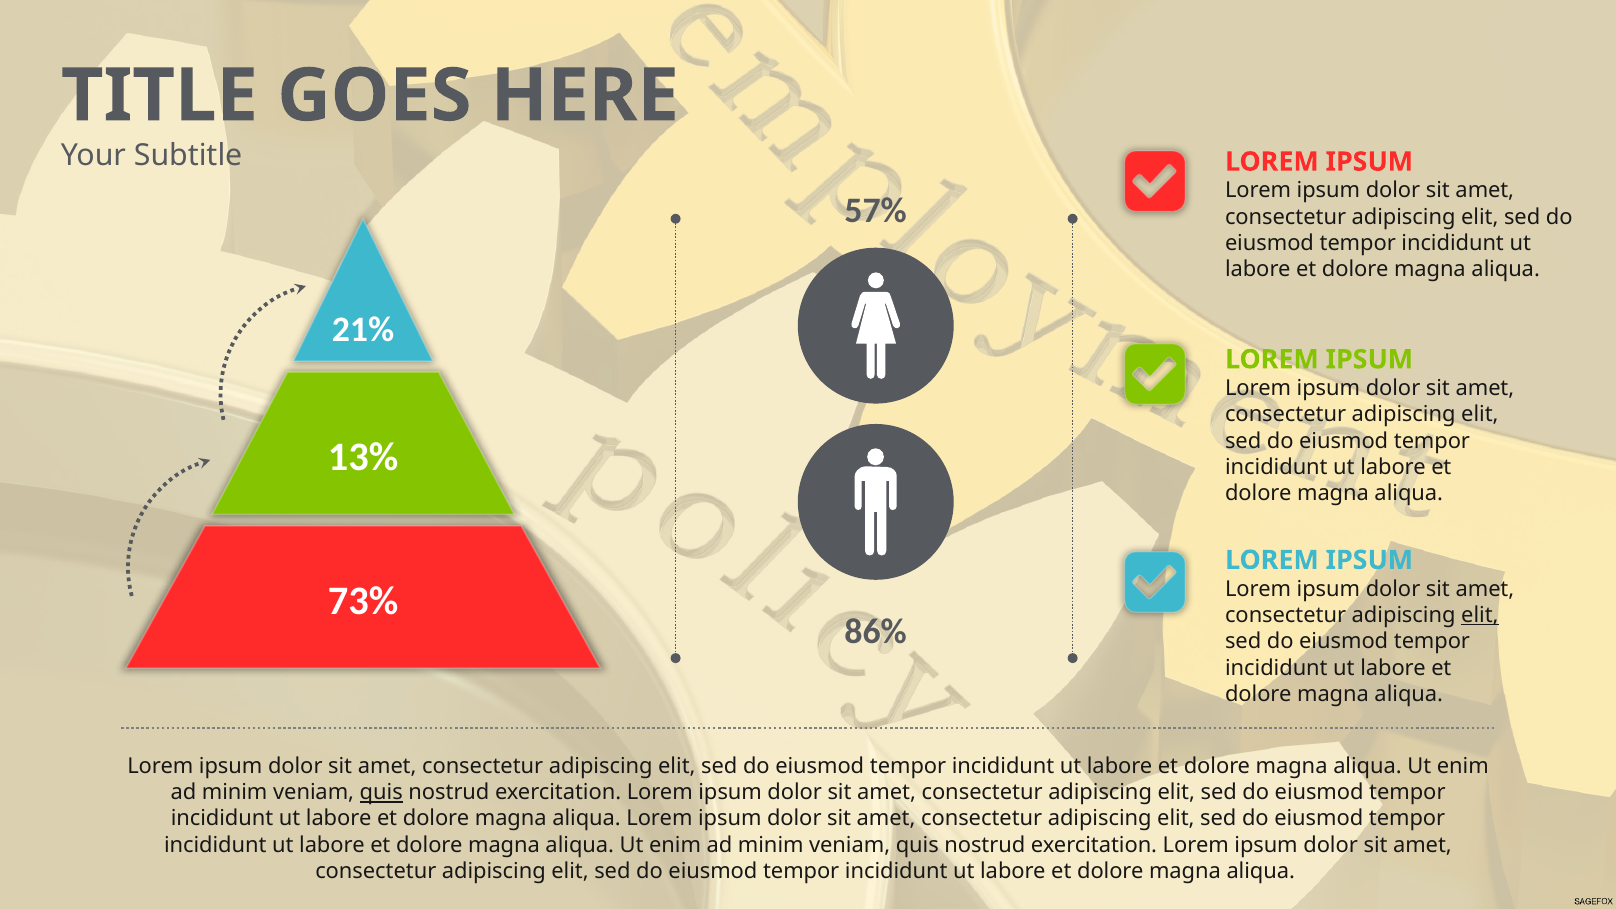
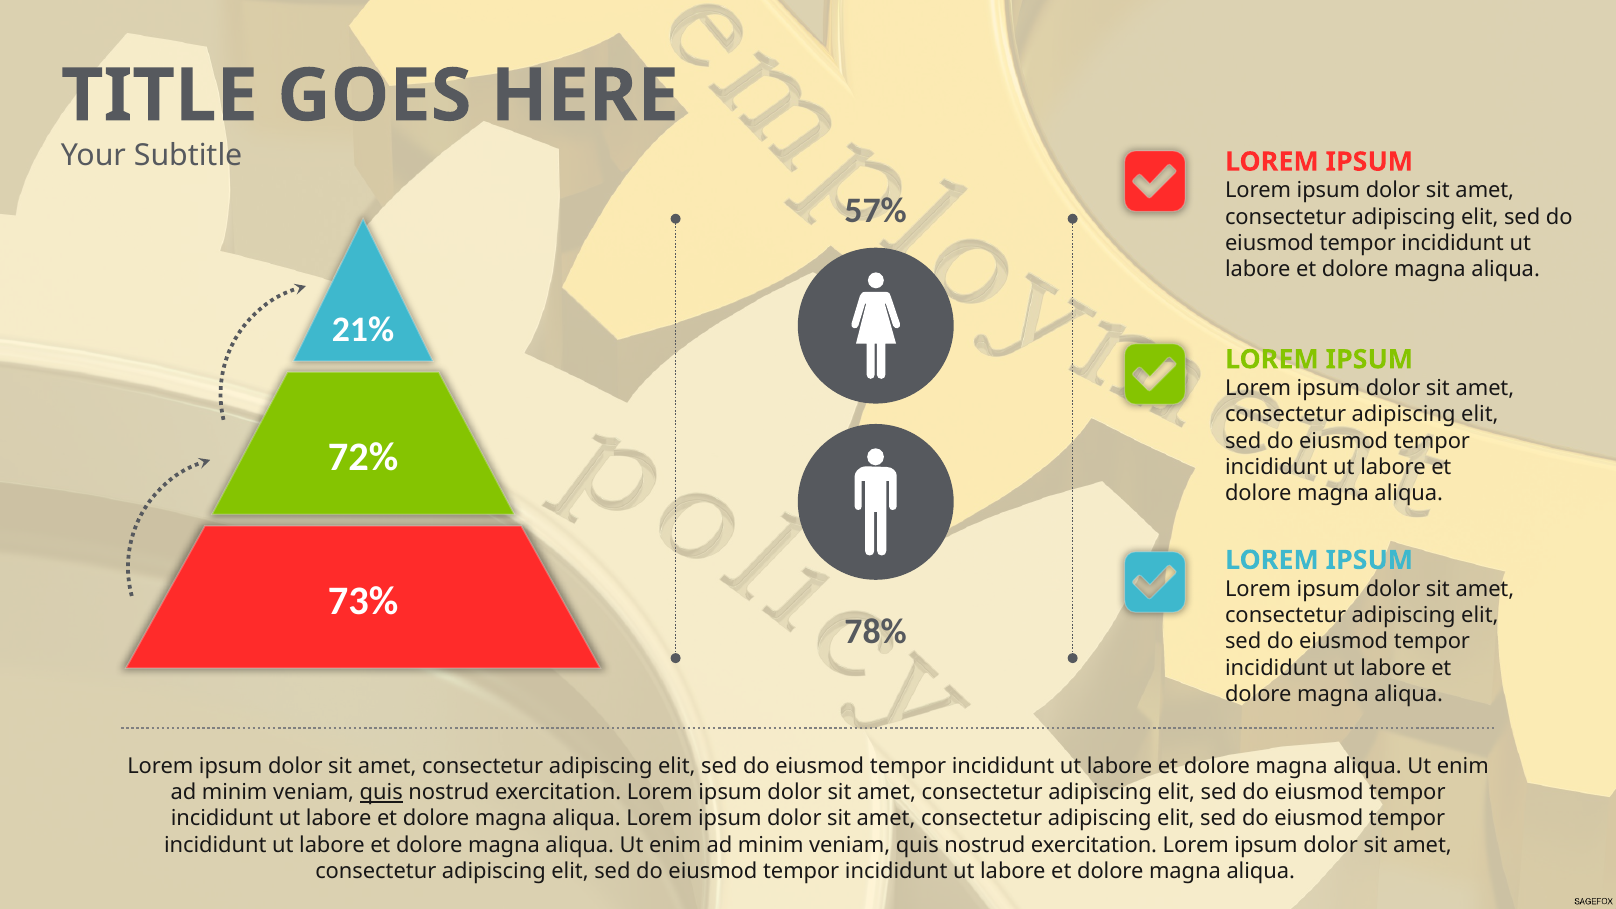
13%: 13% -> 72%
elit at (1480, 615) underline: present -> none
86%: 86% -> 78%
